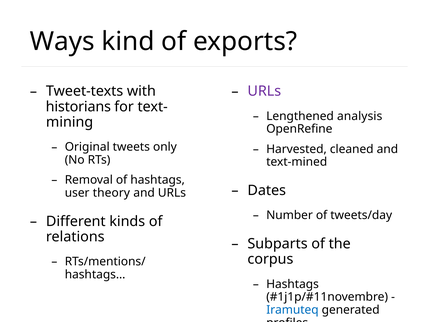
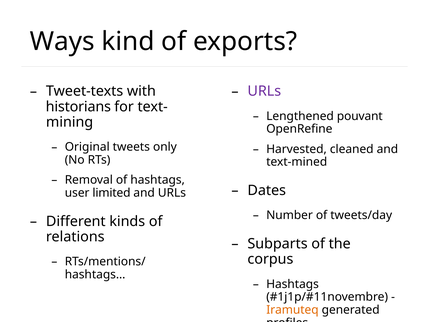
analysis: analysis -> pouvant
theory: theory -> limited
Iramuteq colour: blue -> orange
